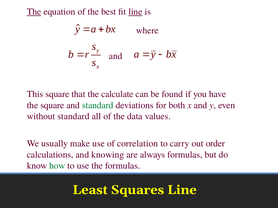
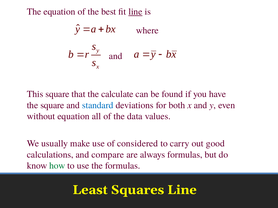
The at (34, 12) underline: present -> none
standard at (98, 105) colour: green -> blue
without standard: standard -> equation
correlation: correlation -> considered
order: order -> good
knowing: knowing -> compare
